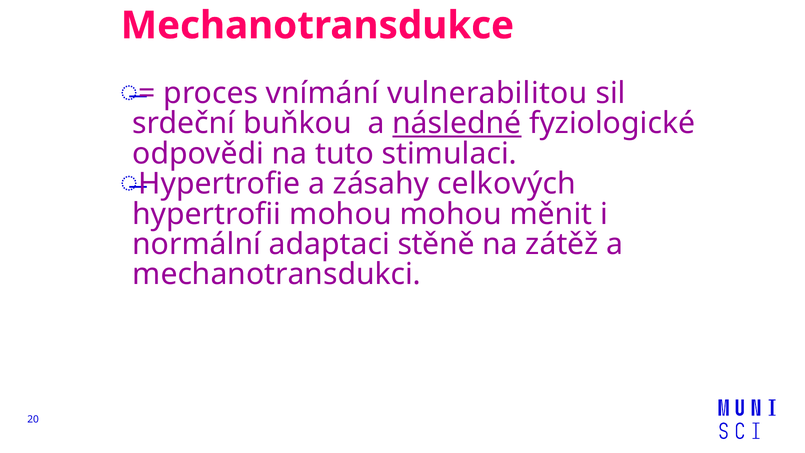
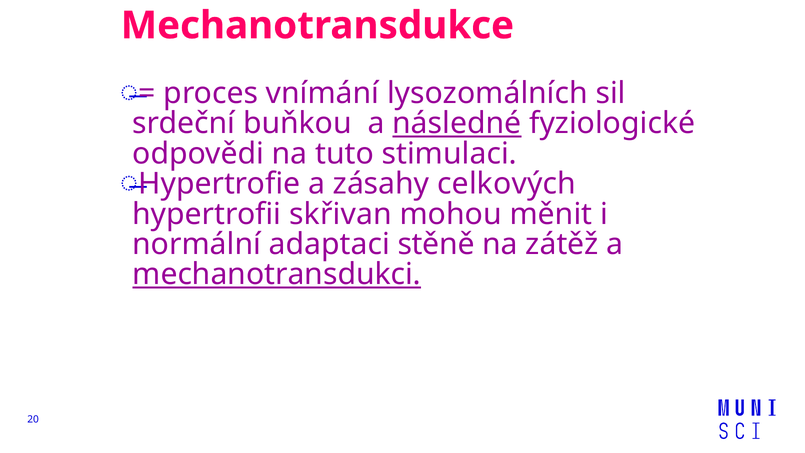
vulnerabilitou: vulnerabilitou -> lysozomálních
hypertrofii mohou: mohou -> skřivan
mechanotransdukci underline: none -> present
